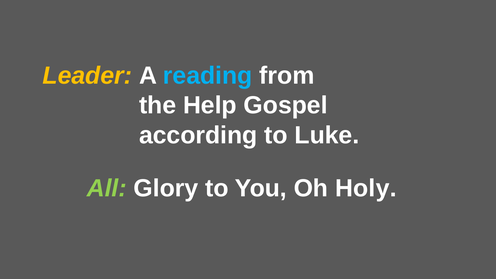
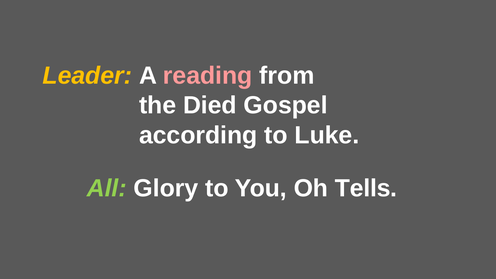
reading colour: light blue -> pink
Help: Help -> Died
Holy: Holy -> Tells
